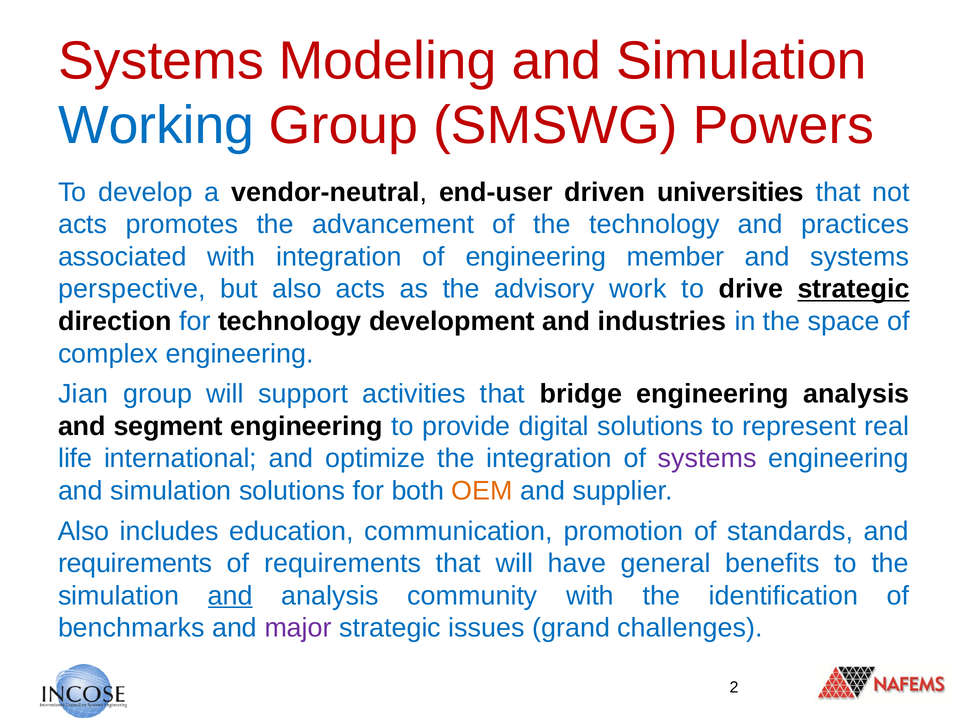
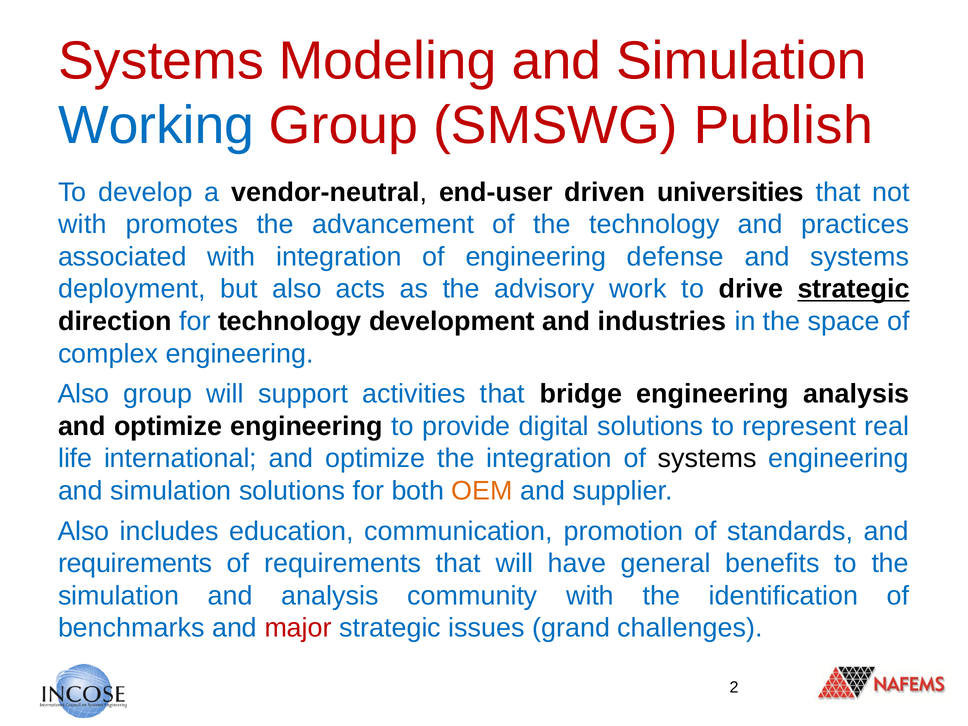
Powers: Powers -> Publish
acts at (83, 225): acts -> with
member: member -> defense
perspective: perspective -> deployment
Jian at (83, 394): Jian -> Also
segment at (168, 426): segment -> optimize
systems at (707, 459) colour: purple -> black
and at (230, 596) underline: present -> none
major colour: purple -> red
